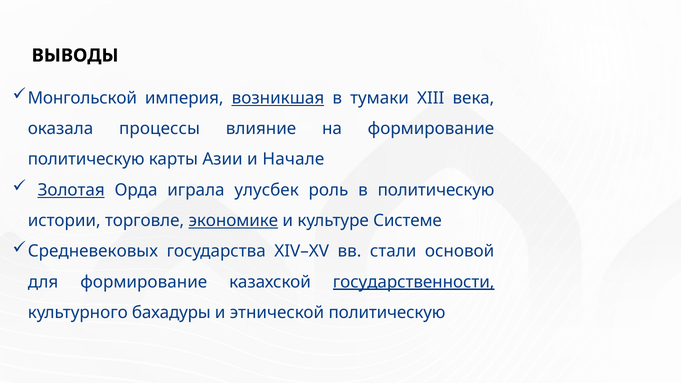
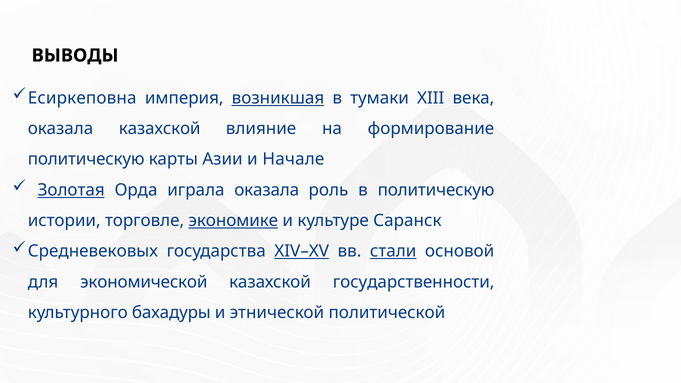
Монгольской: Монгольской -> Есиркеповна
оказала процессы: процессы -> казахской
играла улусбек: улусбек -> оказала
Системе: Системе -> Саранск
XIV–XV underline: none -> present
стали underline: none -> present
для формирование: формирование -> экономической
государственности underline: present -> none
этнической политическую: политическую -> политической
